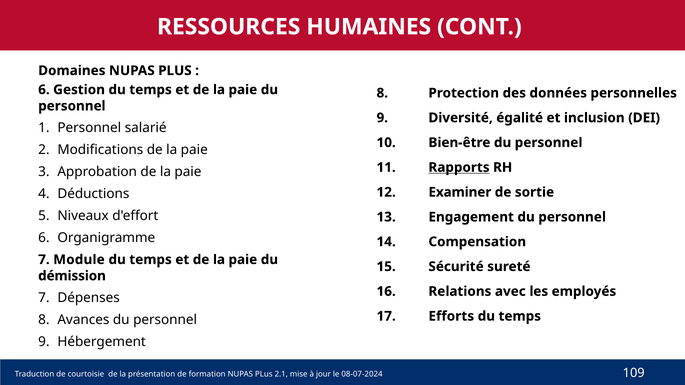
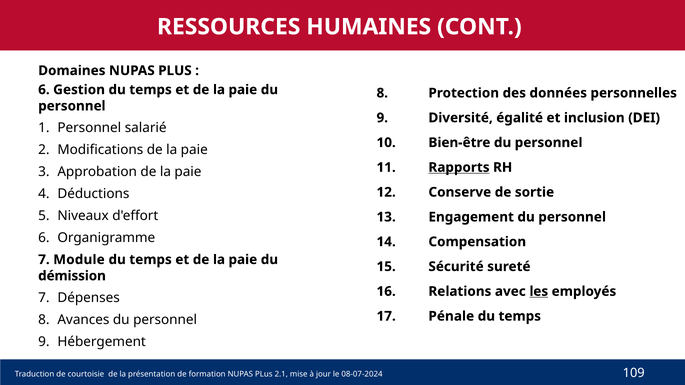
Examiner: Examiner -> Conserve
les underline: none -> present
Efforts: Efforts -> Pénale
